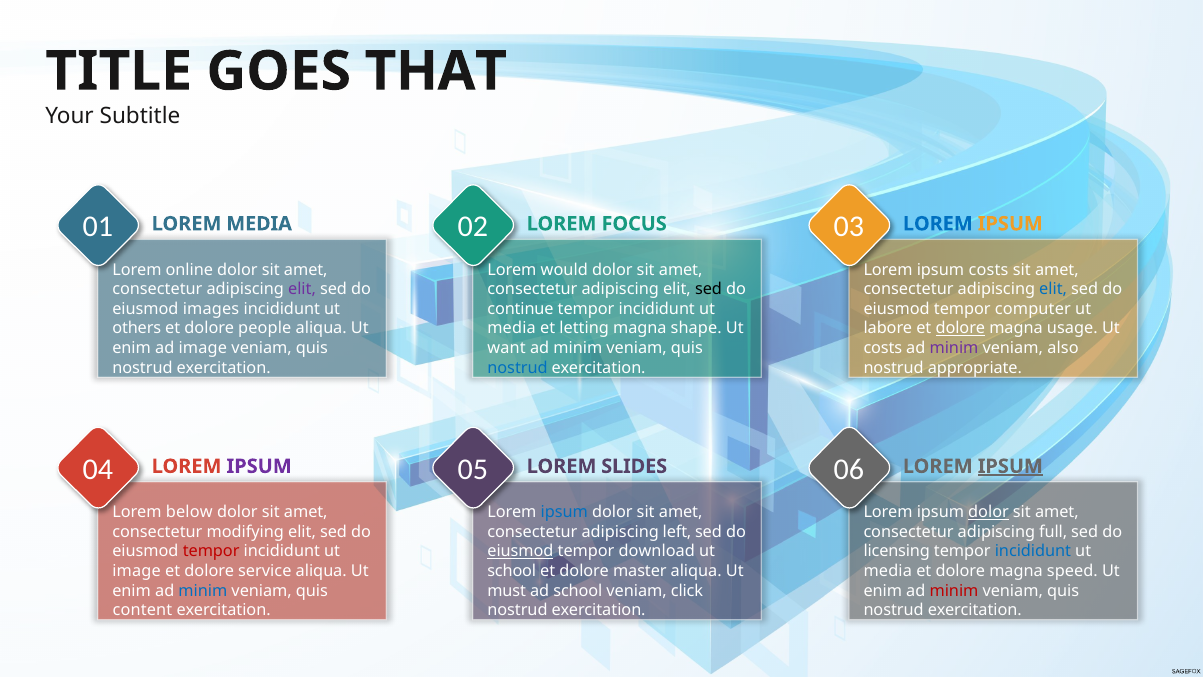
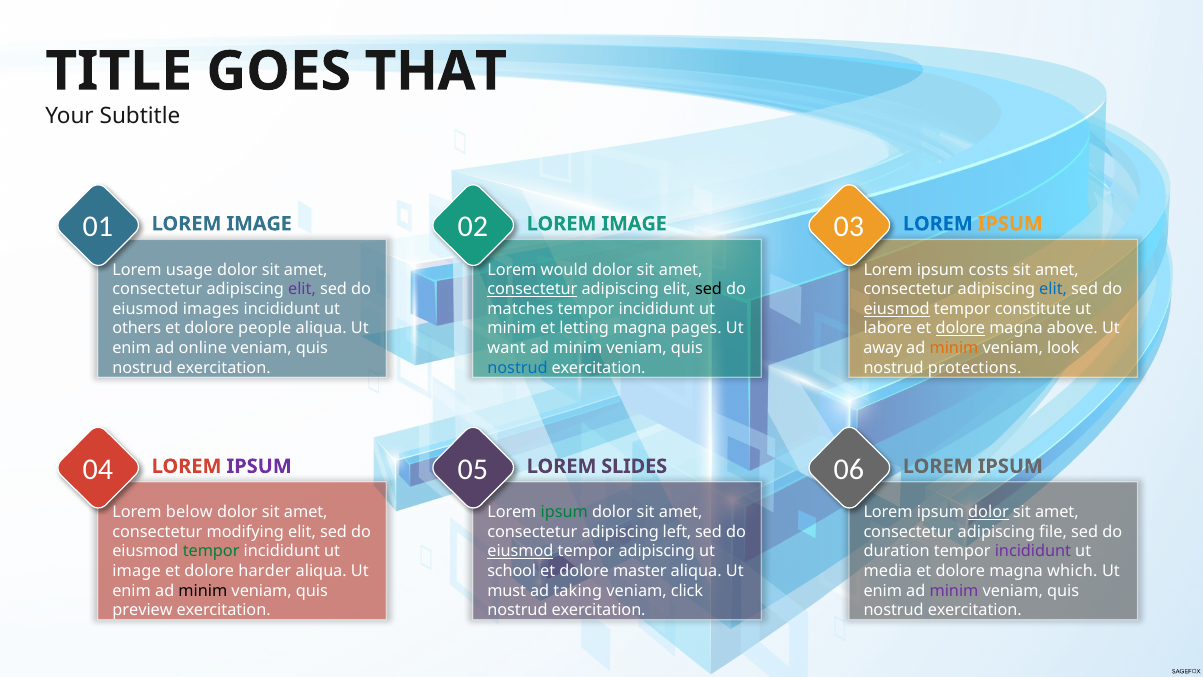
01 LOREM FOCUS: FOCUS -> IMAGE
MEDIA at (259, 224): MEDIA -> IMAGE
online: online -> usage
consectetur at (532, 289) underline: none -> present
continue: continue -> matches
eiusmod at (897, 309) underline: none -> present
computer: computer -> constitute
media at (512, 328): media -> minim
shape: shape -> pages
usage: usage -> above
ad image: image -> online
costs at (883, 348): costs -> away
minim at (954, 348) colour: purple -> orange
also: also -> look
appropriate: appropriate -> protections
IPSUM at (1010, 466) underline: present -> none
ipsum at (564, 512) colour: blue -> green
full: full -> file
tempor at (211, 551) colour: red -> green
tempor download: download -> adipiscing
licensing: licensing -> duration
incididunt at (1033, 551) colour: blue -> purple
service: service -> harder
speed: speed -> which
minim at (203, 590) colour: blue -> black
ad school: school -> taking
minim at (954, 590) colour: red -> purple
content: content -> preview
